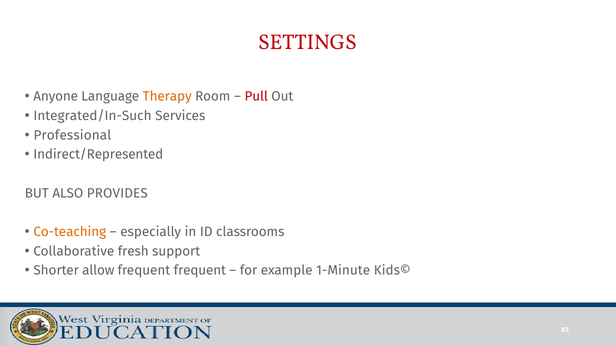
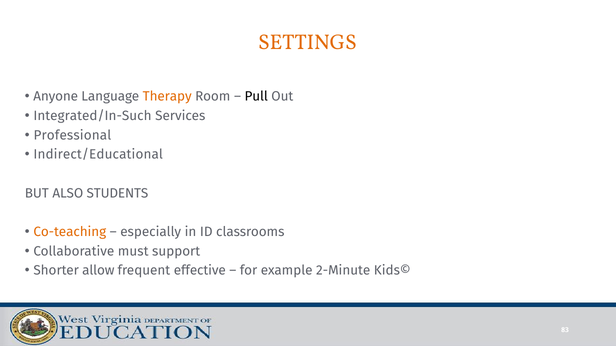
SETTINGS colour: red -> orange
Pull colour: red -> black
Indirect/Represented: Indirect/Represented -> Indirect/Educational
PROVIDES: PROVIDES -> STUDENTS
fresh: fresh -> must
frequent frequent: frequent -> effective
1-Minute: 1-Minute -> 2-Minute
